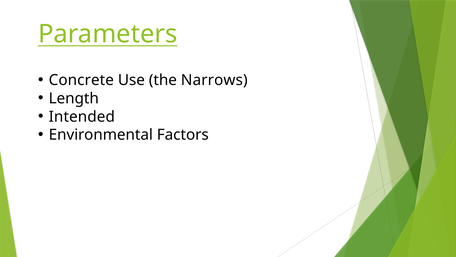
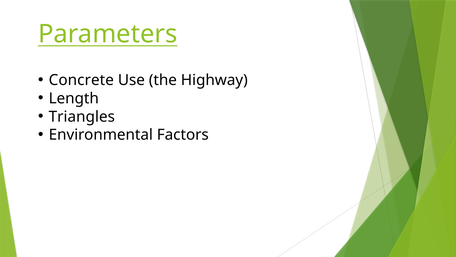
Narrows: Narrows -> Highway
Intended: Intended -> Triangles
